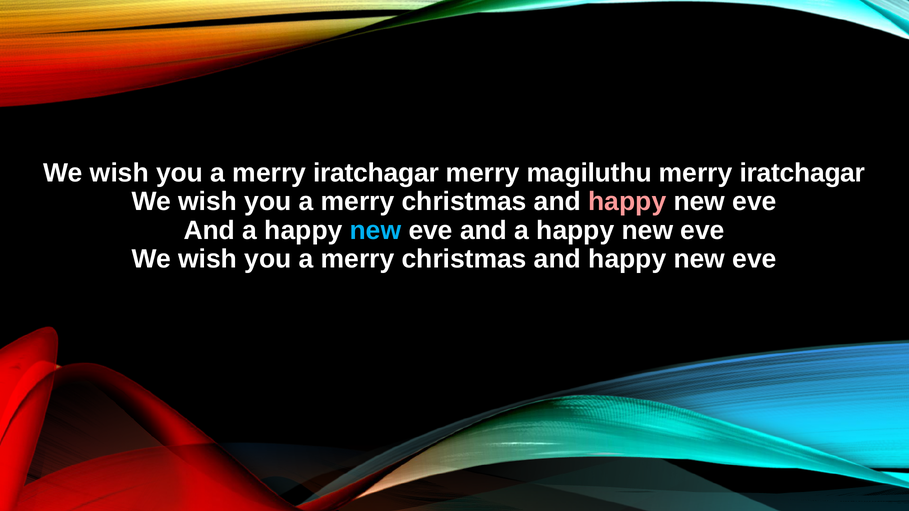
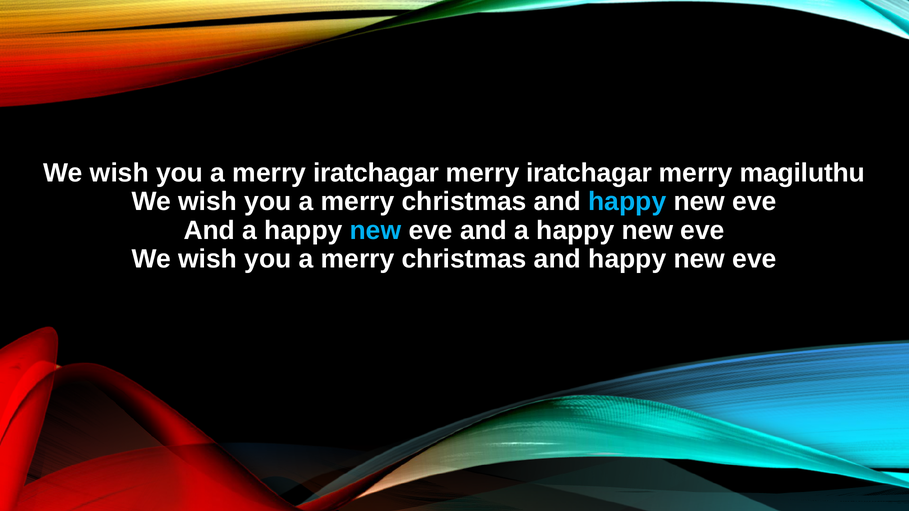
magiluthu at (589, 173): magiluthu -> iratchagar
iratchagar at (802, 173): iratchagar -> magiluthu
happy at (627, 202) colour: pink -> light blue
